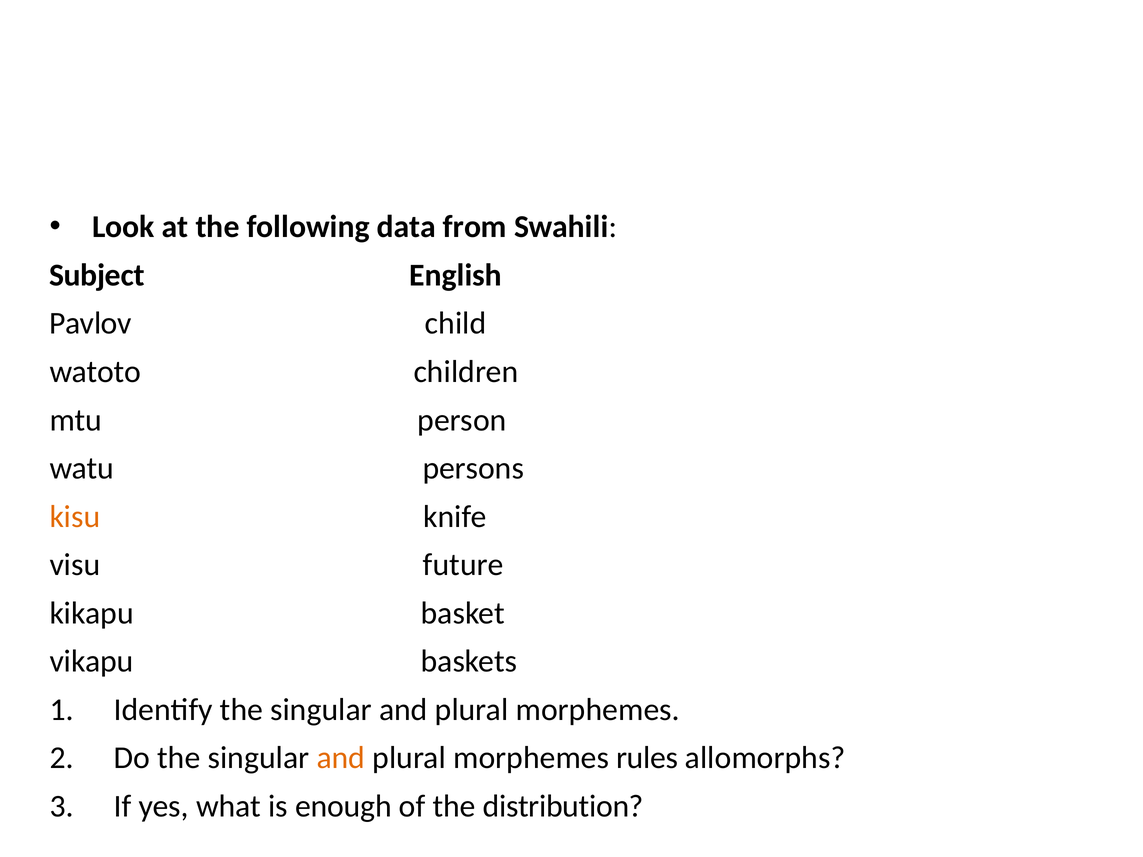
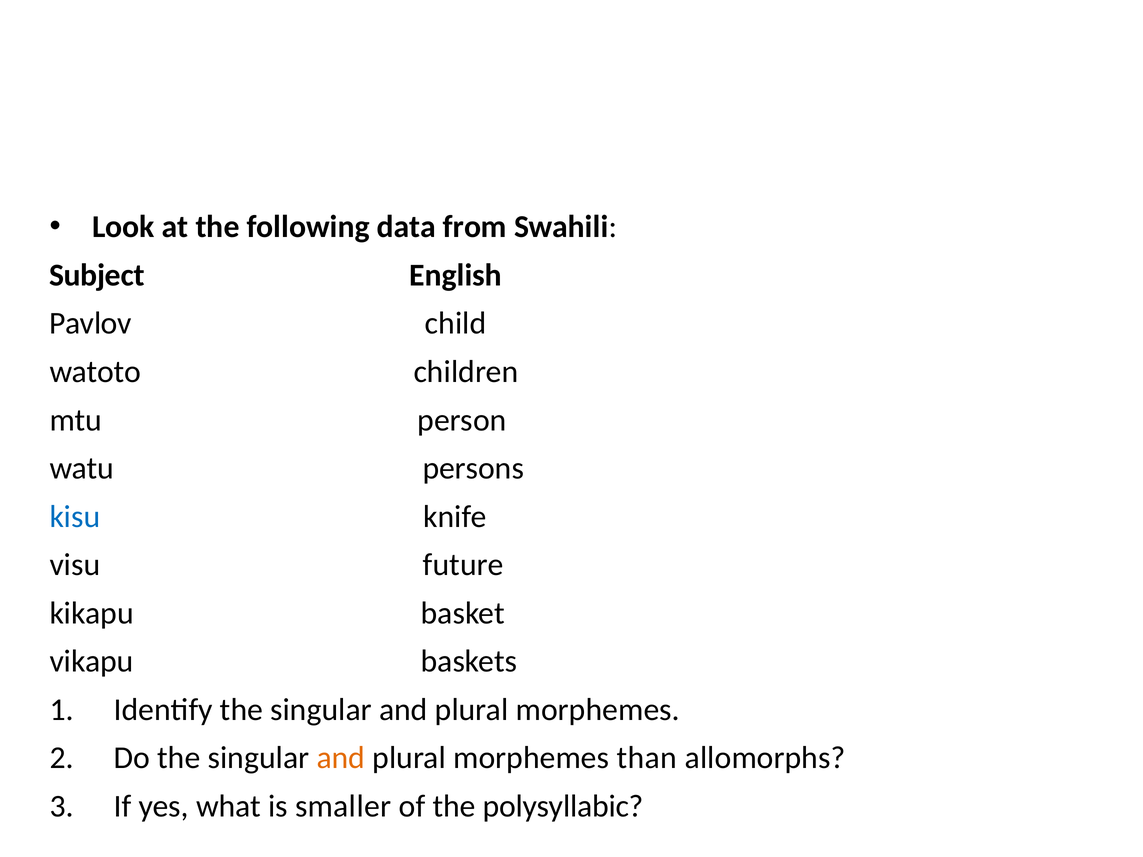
kisu colour: orange -> blue
rules: rules -> than
enough: enough -> smaller
distribution: distribution -> polysyllabic
